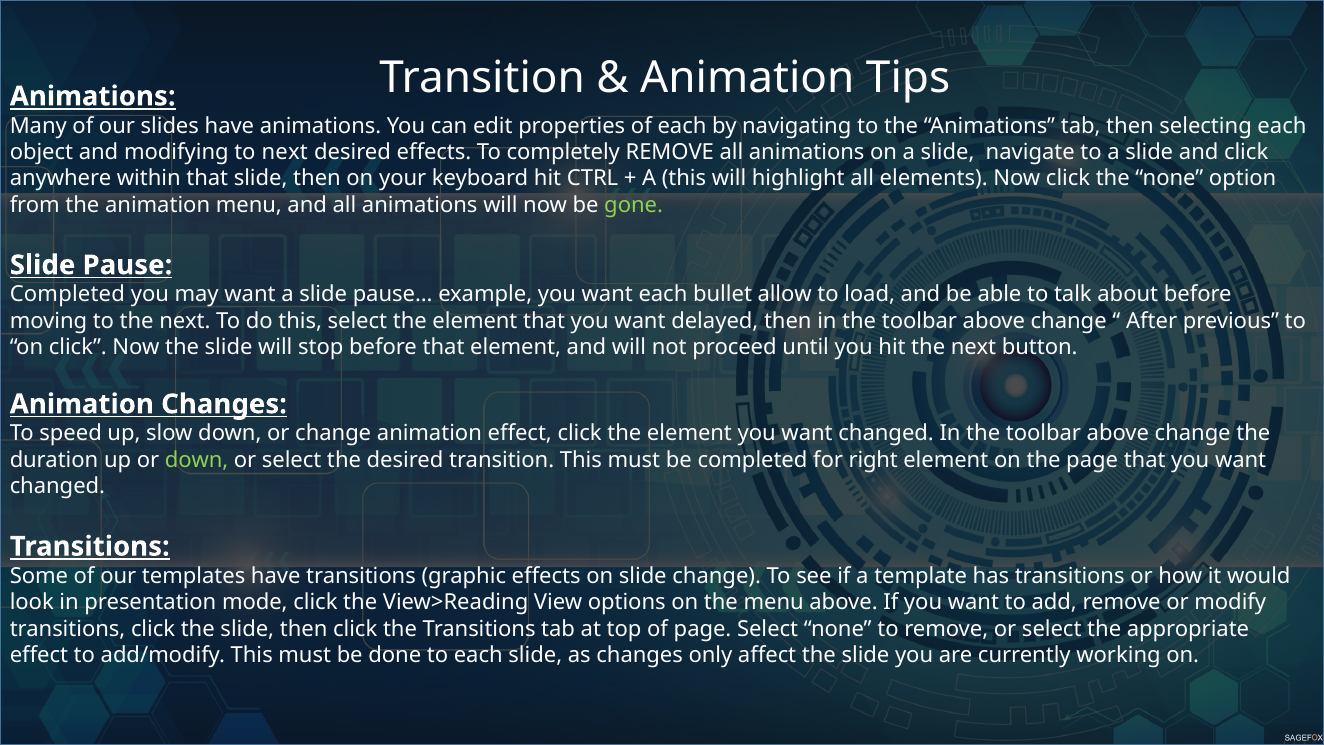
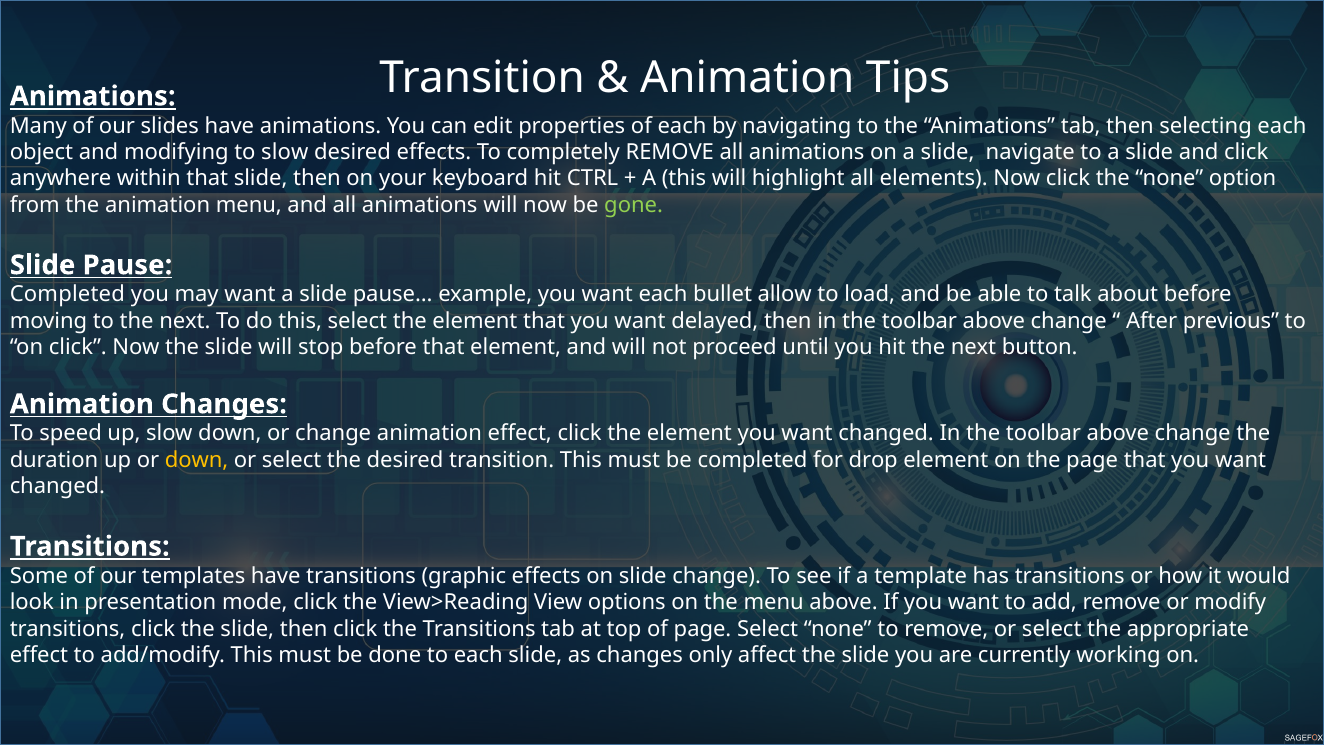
to next: next -> slow
down at (197, 460) colour: light green -> yellow
right: right -> drop
